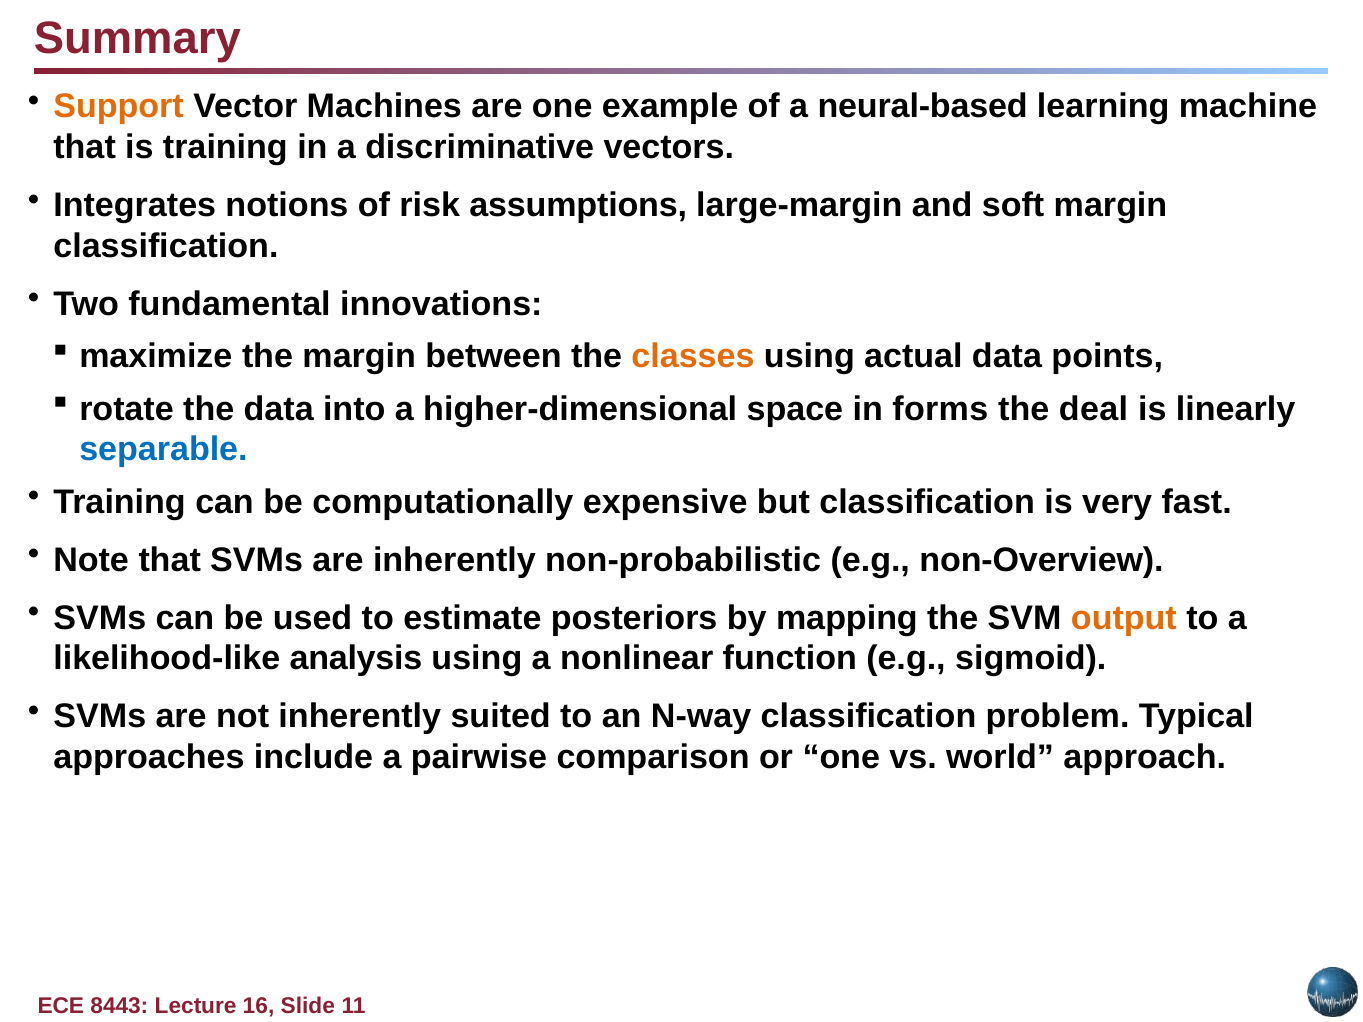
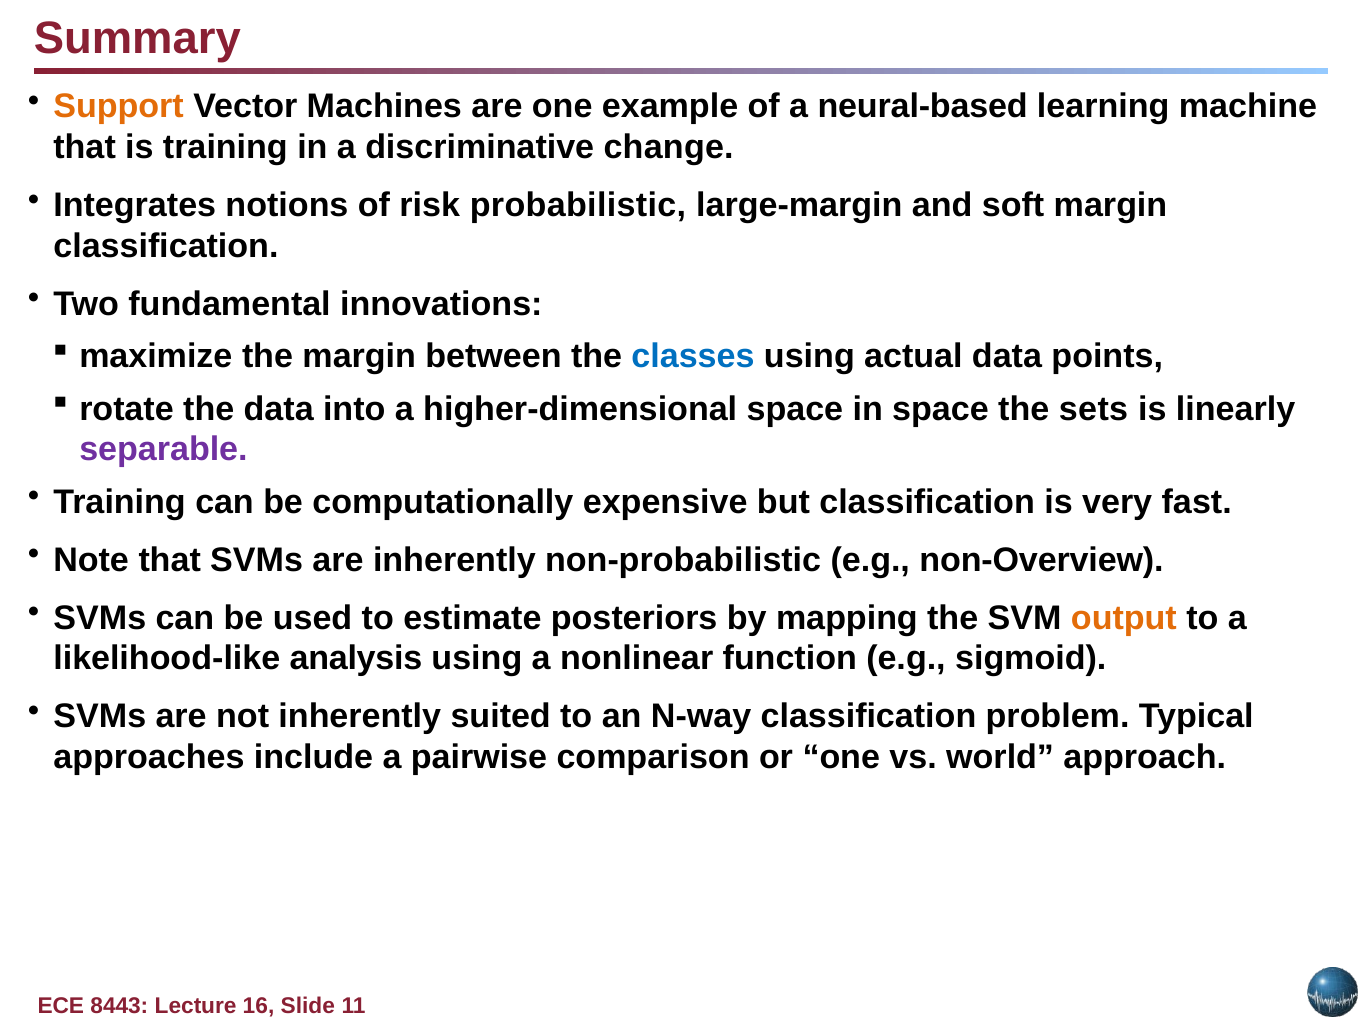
vectors: vectors -> change
assumptions: assumptions -> probabilistic
classes colour: orange -> blue
in forms: forms -> space
deal: deal -> sets
separable colour: blue -> purple
